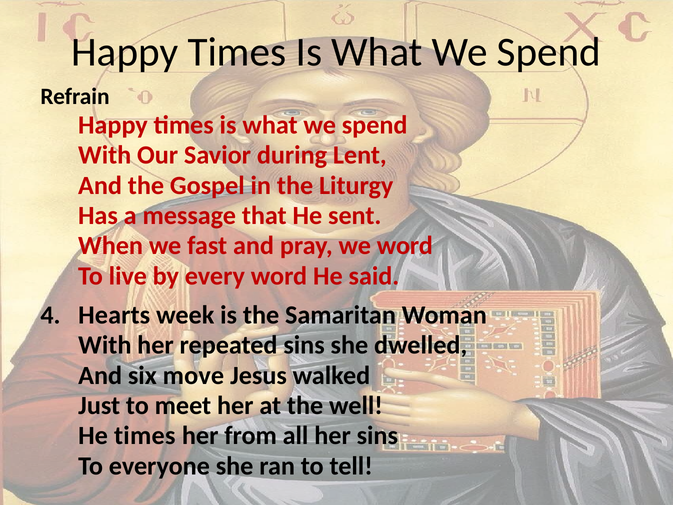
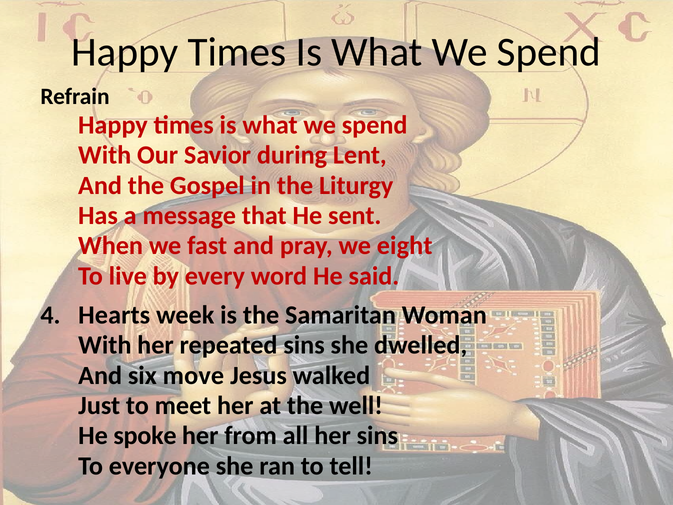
we word: word -> eight
He times: times -> spoke
